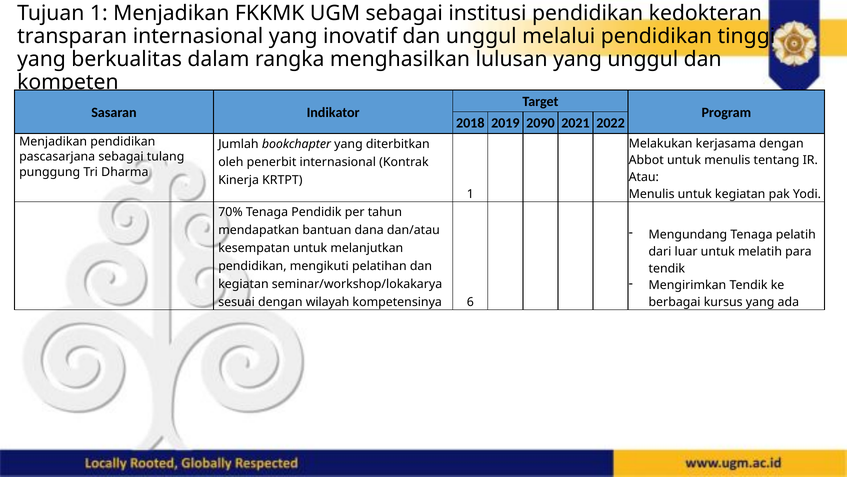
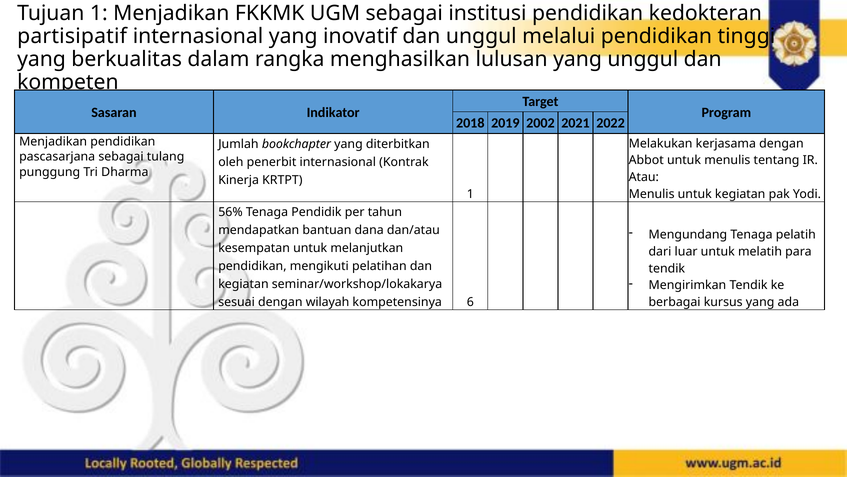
transparan: transparan -> partisipatif
2090: 2090 -> 2002
70%: 70% -> 56%
